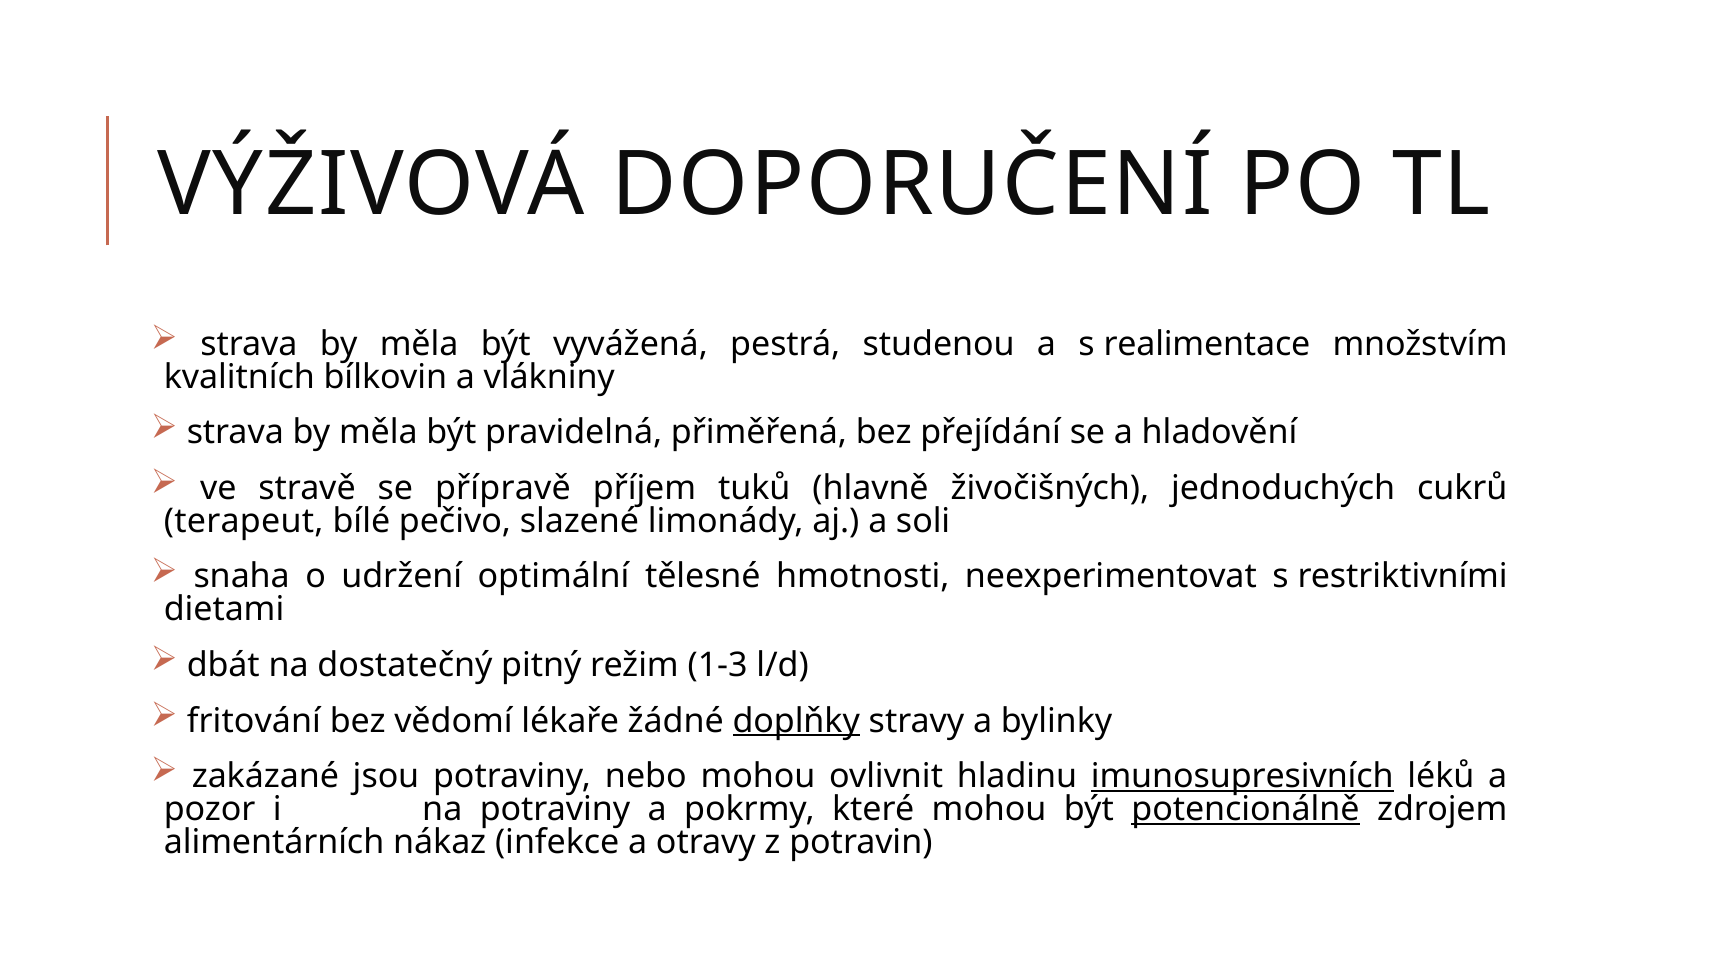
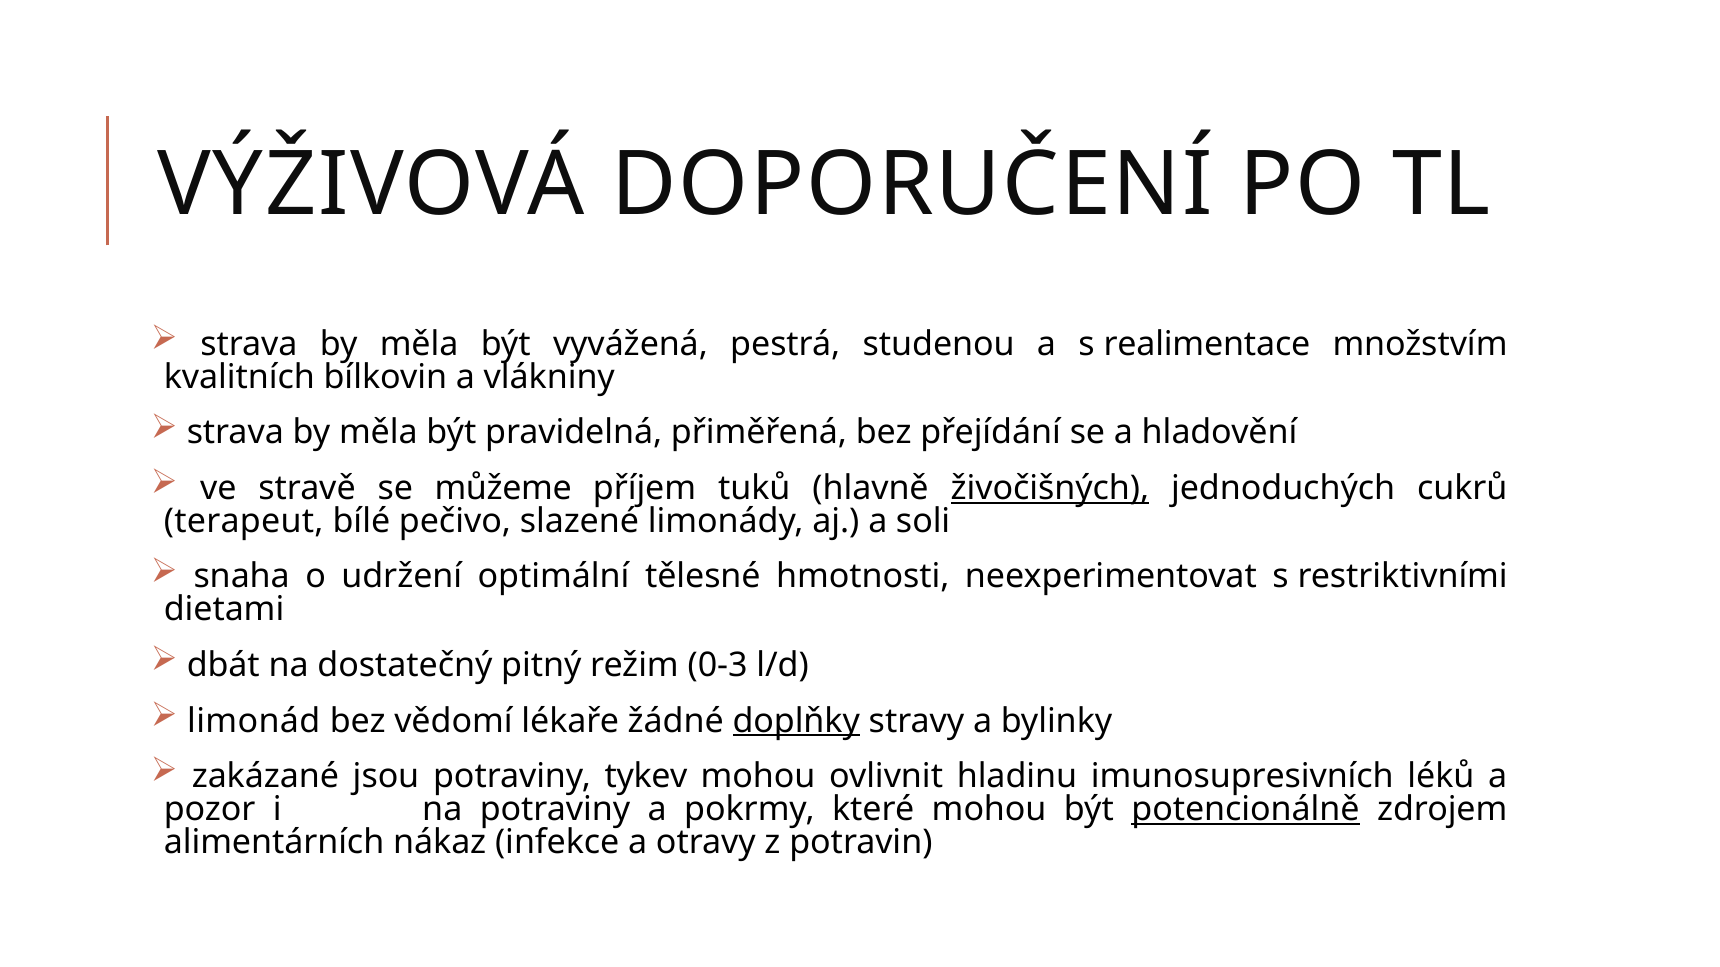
přípravě: přípravě -> můžeme
živočišných underline: none -> present
1-3: 1-3 -> 0-3
fritování: fritování -> limonád
nebo: nebo -> tykev
imunosupresivních underline: present -> none
